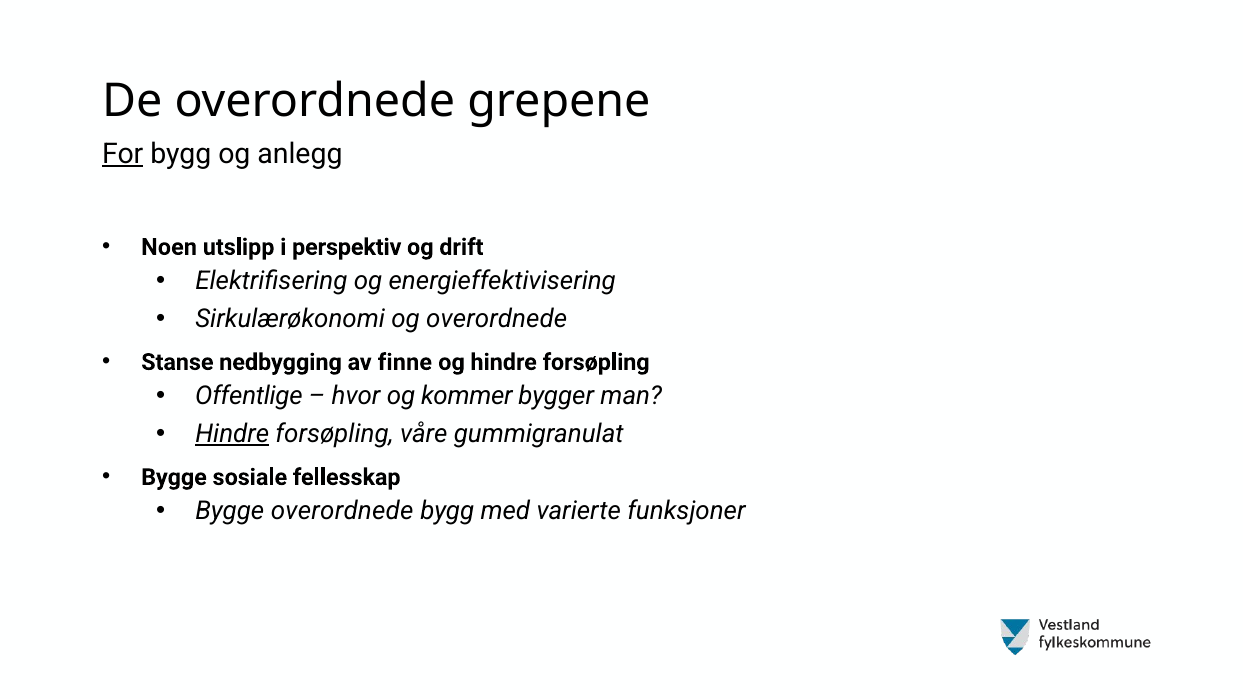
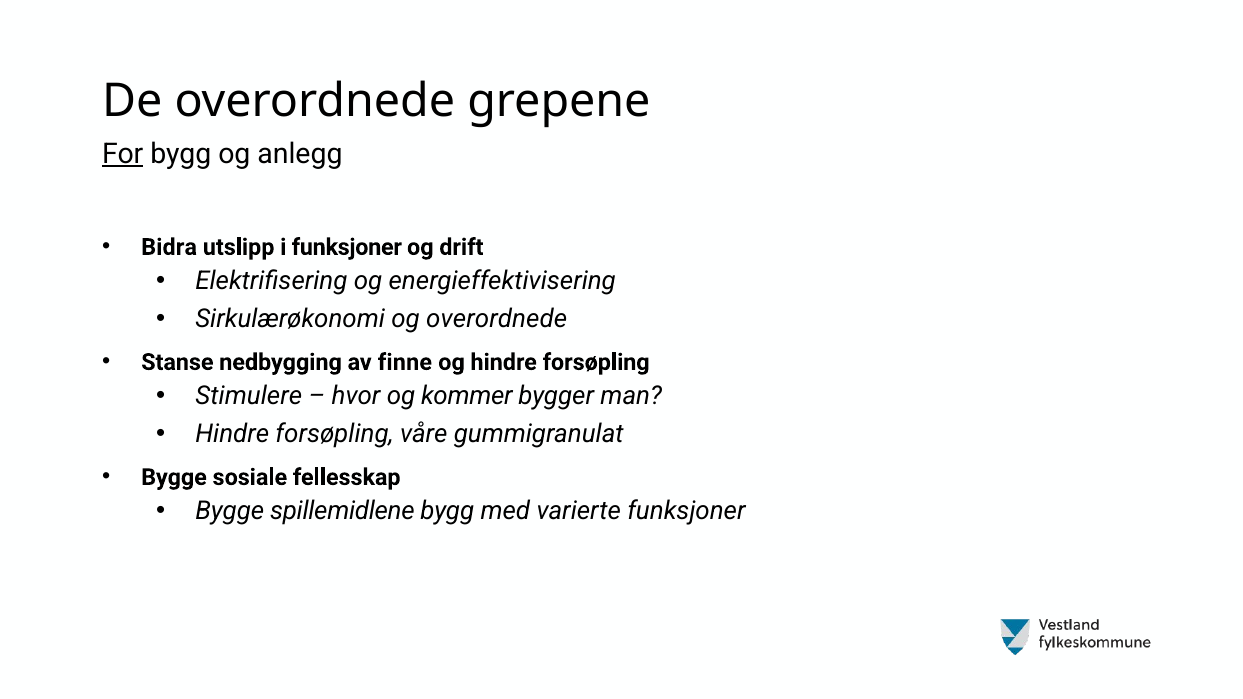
Noen: Noen -> Bidra
i perspektiv: perspektiv -> funksjoner
Offentlige: Offentlige -> Stimulere
Hindre at (232, 434) underline: present -> none
Bygge overordnede: overordnede -> spillemidlene
